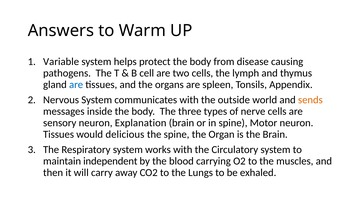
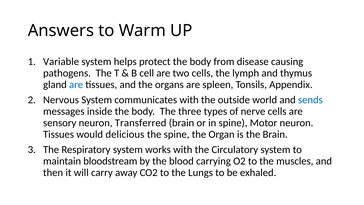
sends colour: orange -> blue
Explanation: Explanation -> Transferred
independent: independent -> bloodstream
